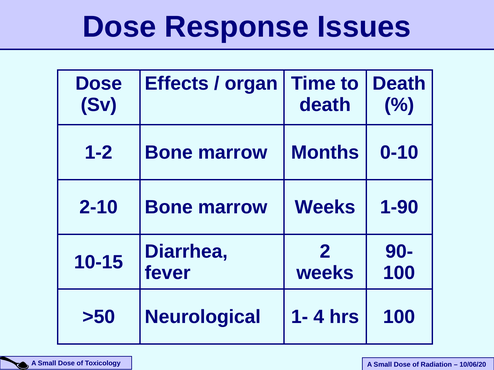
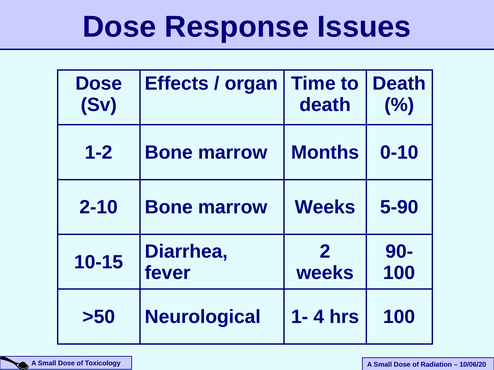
1-90: 1-90 -> 5-90
